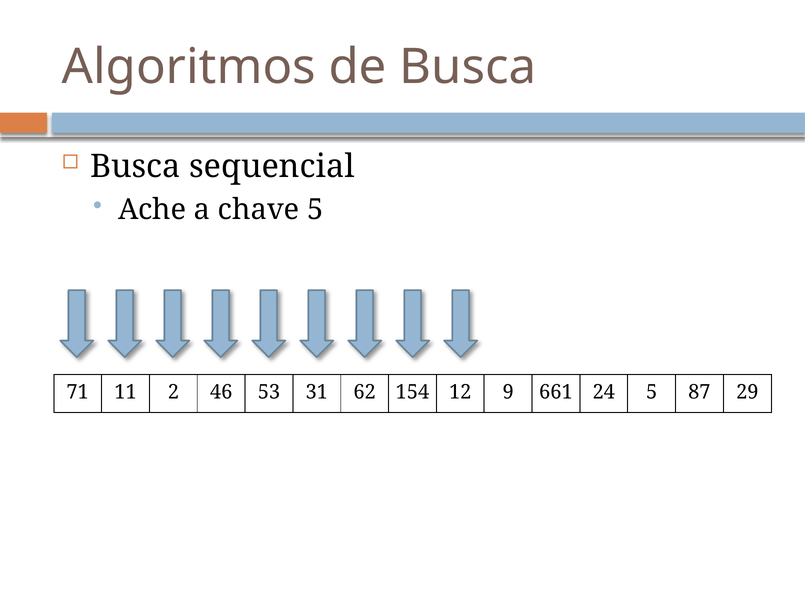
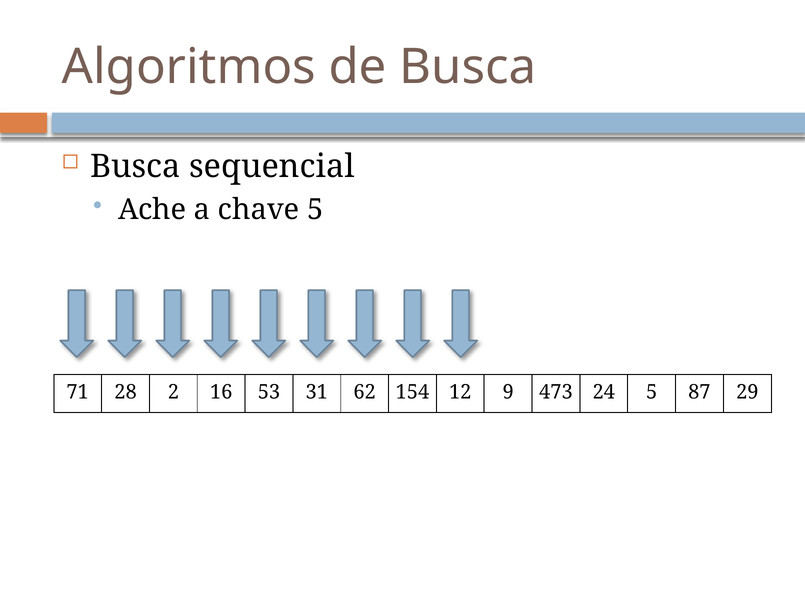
11: 11 -> 28
46: 46 -> 16
661: 661 -> 473
